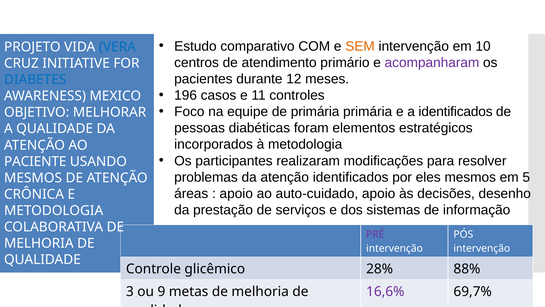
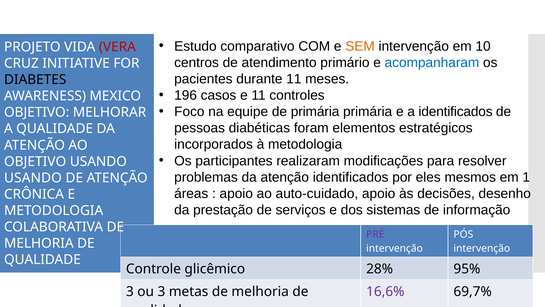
VERA colour: blue -> red
acompanharam colour: purple -> blue
durante 12: 12 -> 11
DIABETES colour: blue -> black
PACIENTE at (35, 161): PACIENTE -> OBJETIVO
5: 5 -> 1
MESMOS at (33, 178): MESMOS -> USANDO
88%: 88% -> 95%
ou 9: 9 -> 3
